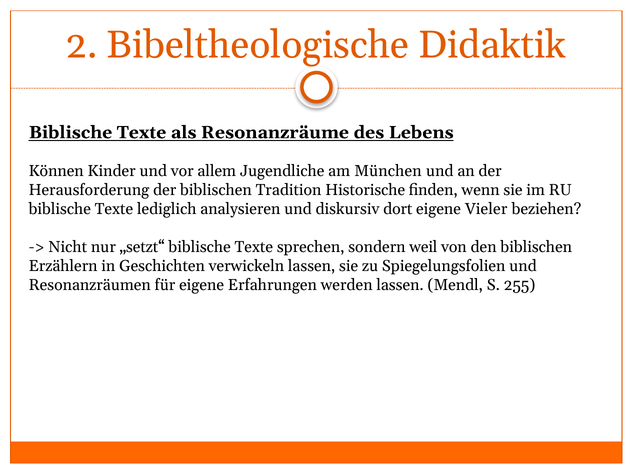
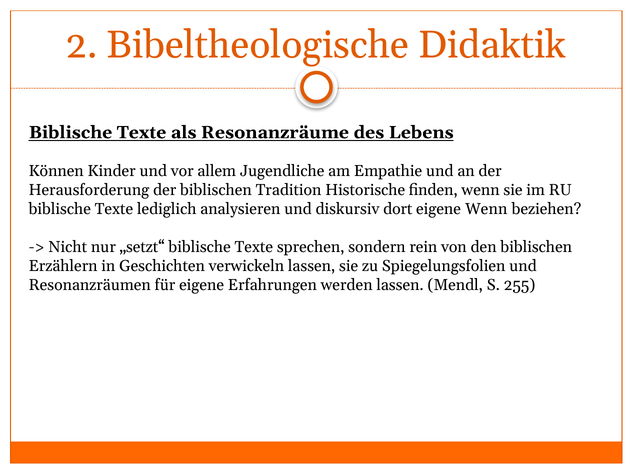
München: München -> Empathie
eigene Vieler: Vieler -> Wenn
weil: weil -> rein
